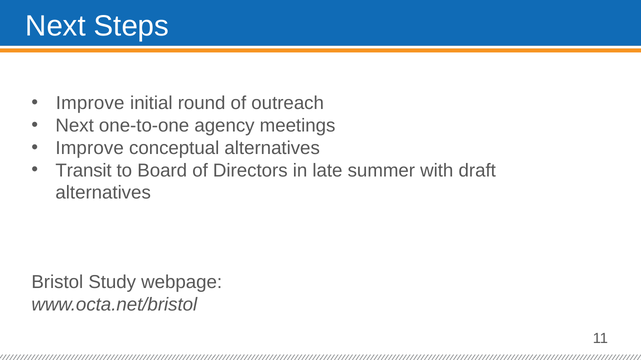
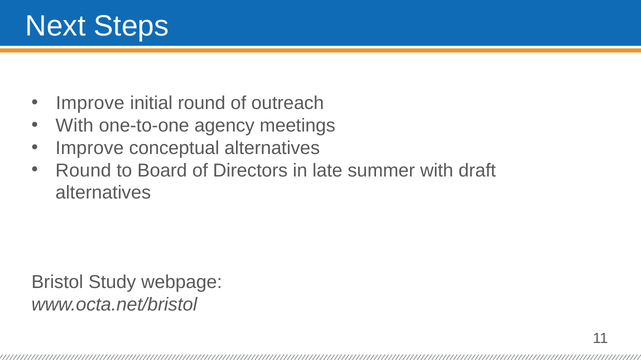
Next at (75, 126): Next -> With
Transit at (84, 171): Transit -> Round
